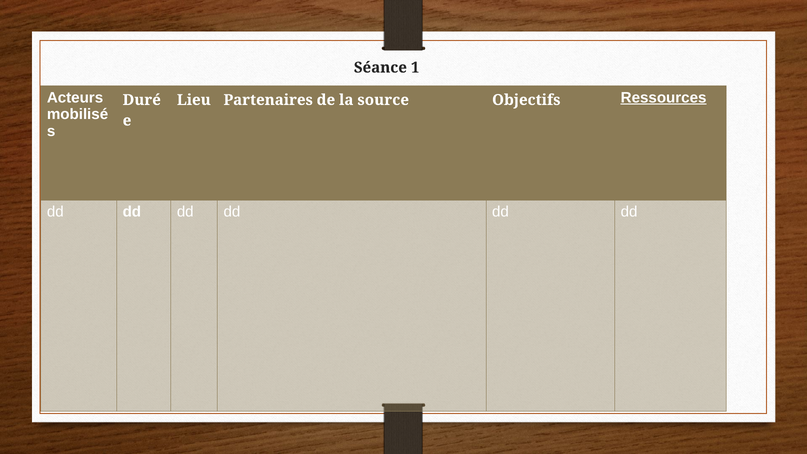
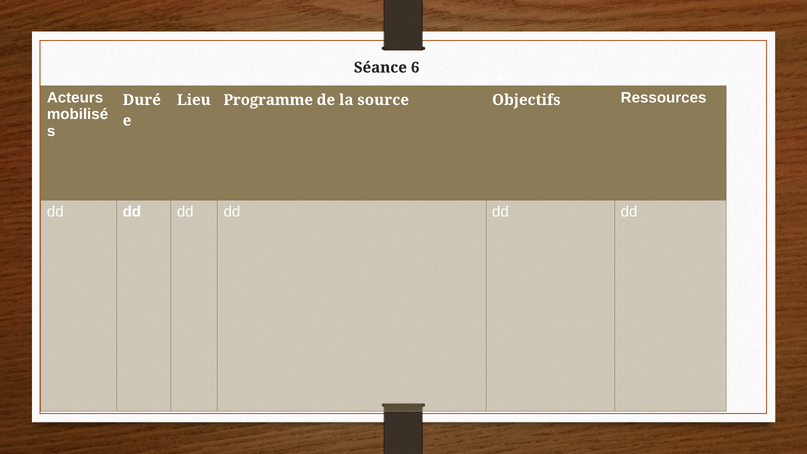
1: 1 -> 6
Partenaires: Partenaires -> Programme
Ressources underline: present -> none
